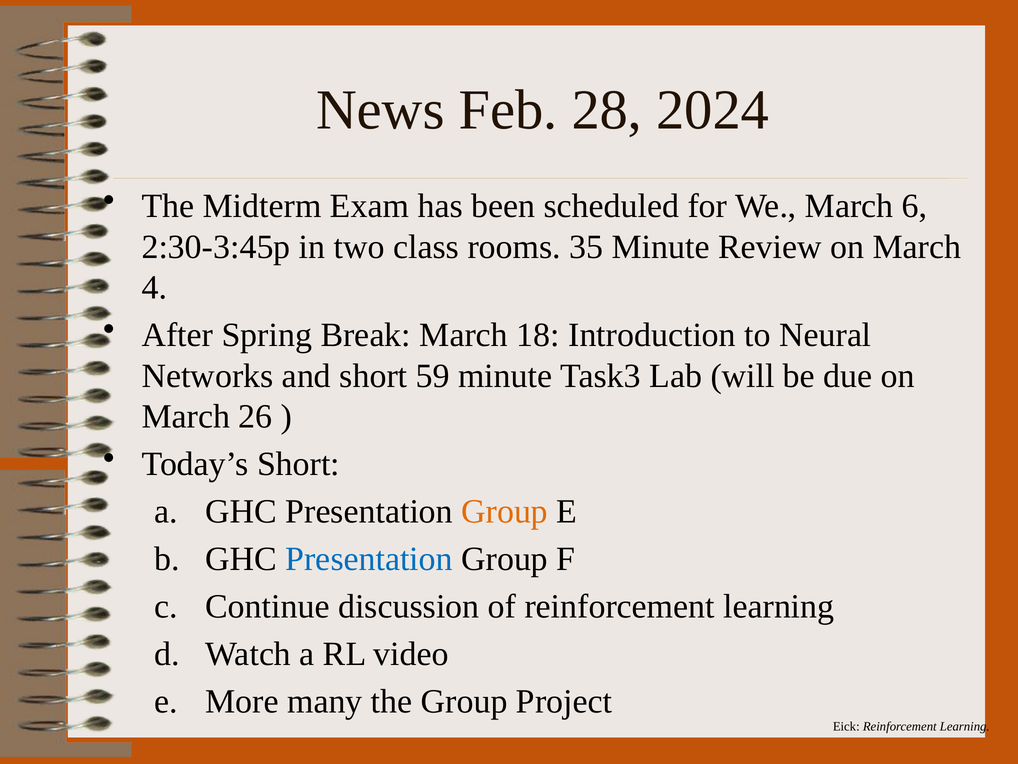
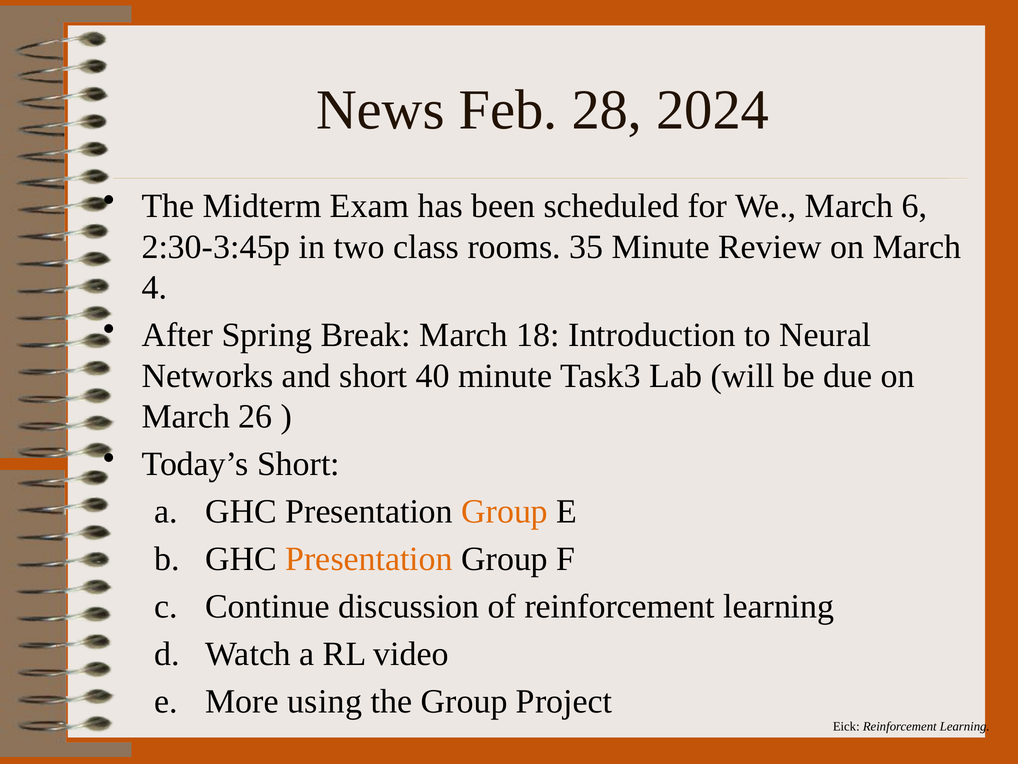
59: 59 -> 40
Presentation at (369, 559) colour: blue -> orange
many: many -> using
